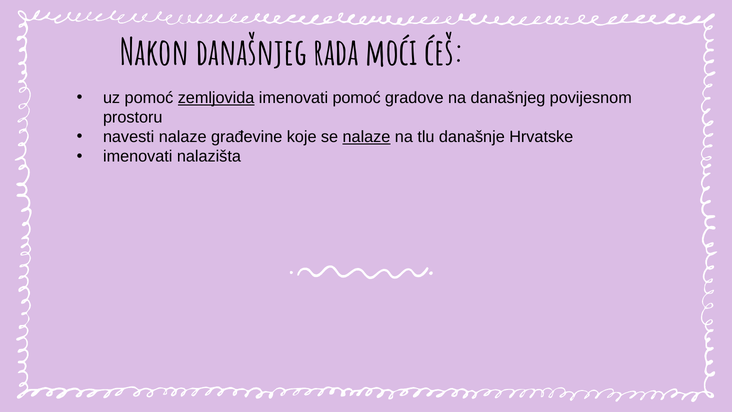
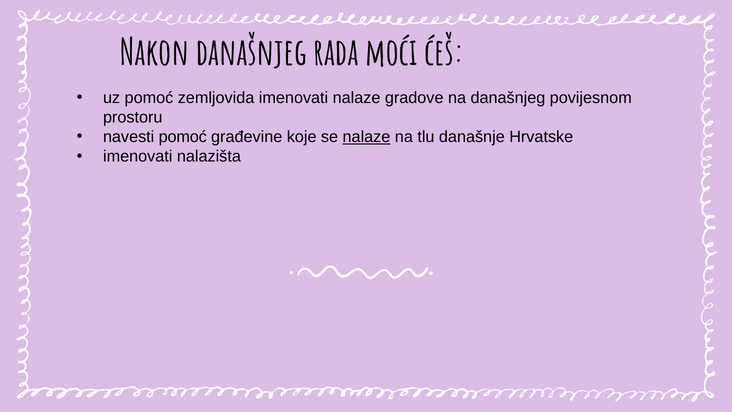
zemljovida underline: present -> none
imenovati pomoć: pomoć -> nalaze
navesti nalaze: nalaze -> pomoć
